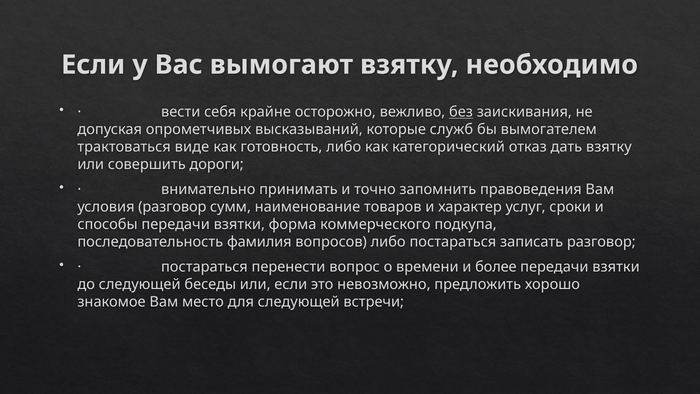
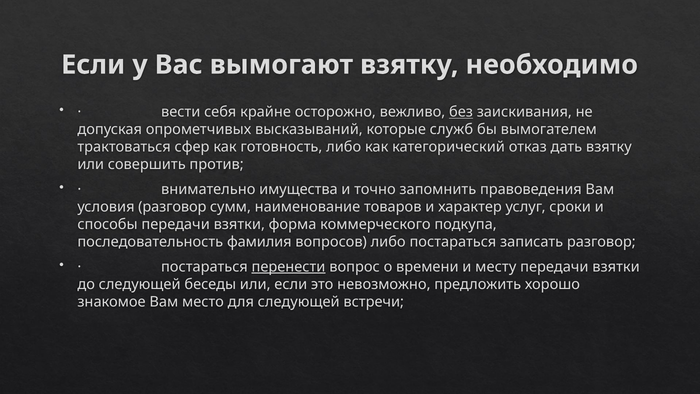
виде: виде -> сфер
дороги: дороги -> против
принимать: принимать -> имущества
перенести underline: none -> present
более: более -> месту
